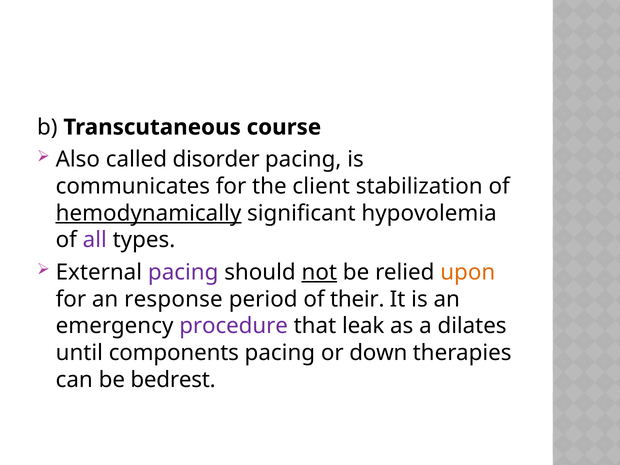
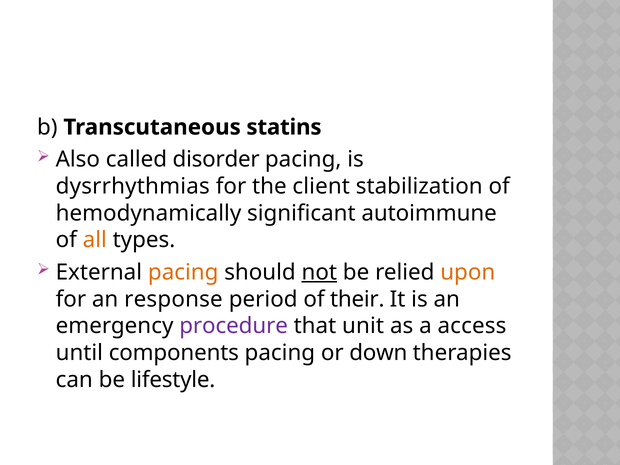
course: course -> statins
communicates: communicates -> dysrrhythmias
hemodynamically underline: present -> none
hypovolemia: hypovolemia -> autoimmune
all colour: purple -> orange
pacing at (183, 272) colour: purple -> orange
leak: leak -> unit
dilates: dilates -> access
bedrest: bedrest -> lifestyle
